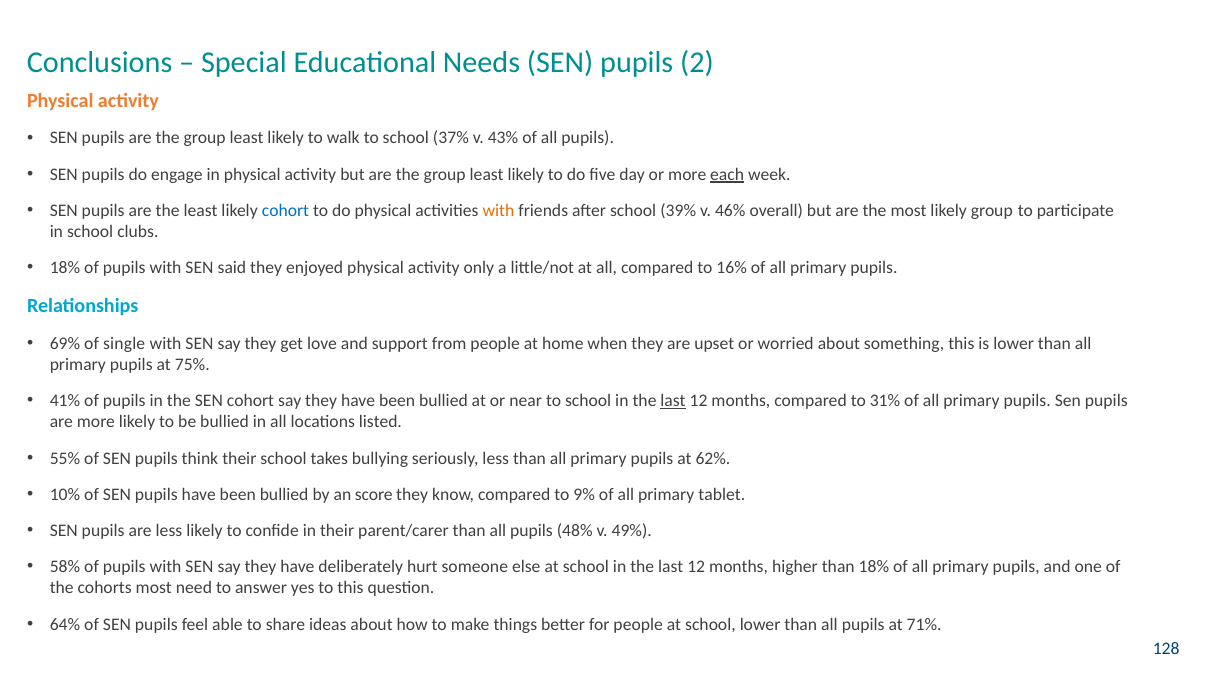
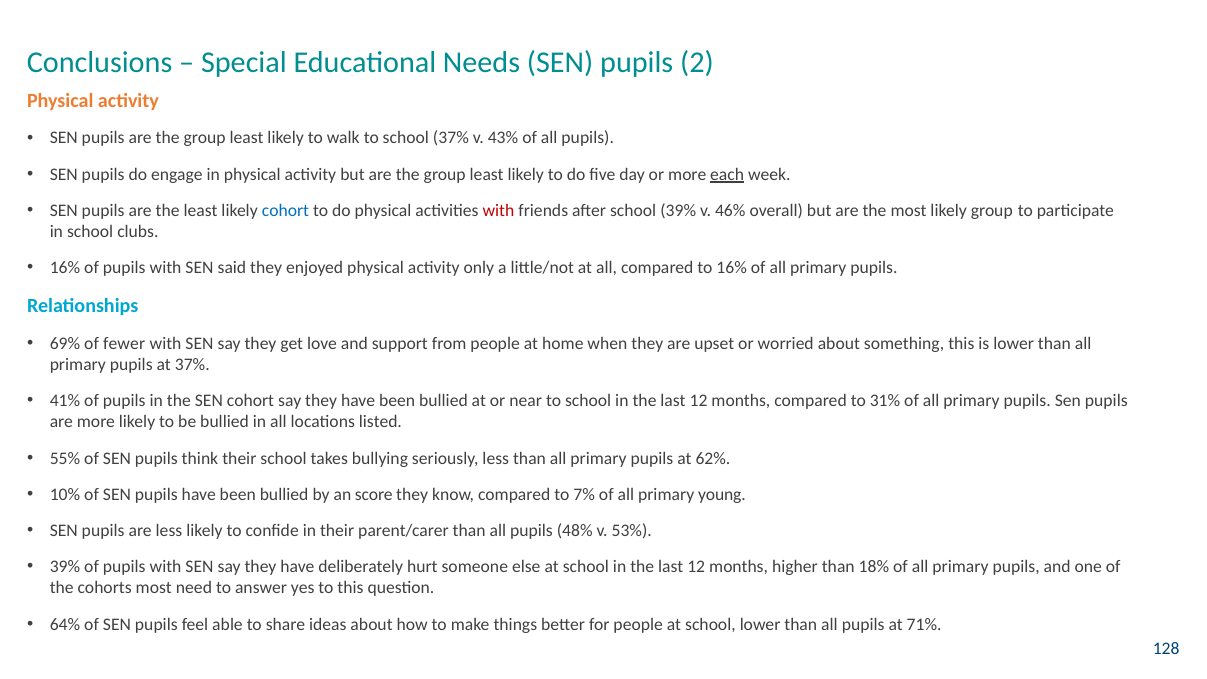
with at (498, 211) colour: orange -> red
18% at (65, 268): 18% -> 16%
single: single -> fewer
at 75%: 75% -> 37%
last at (673, 401) underline: present -> none
9%: 9% -> 7%
tablet: tablet -> young
49%: 49% -> 53%
58% at (65, 567): 58% -> 39%
